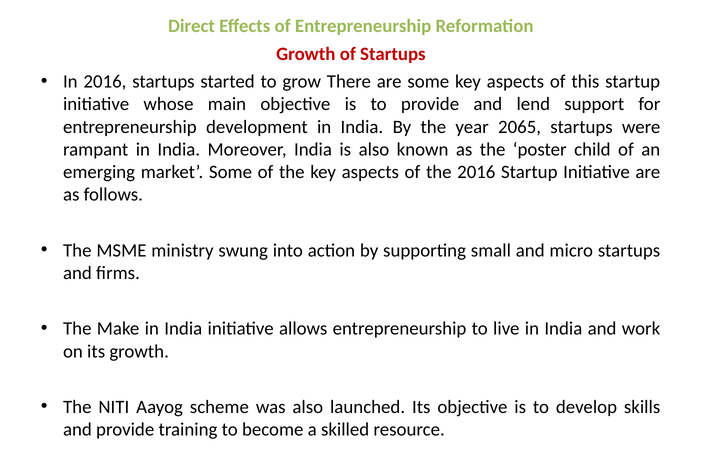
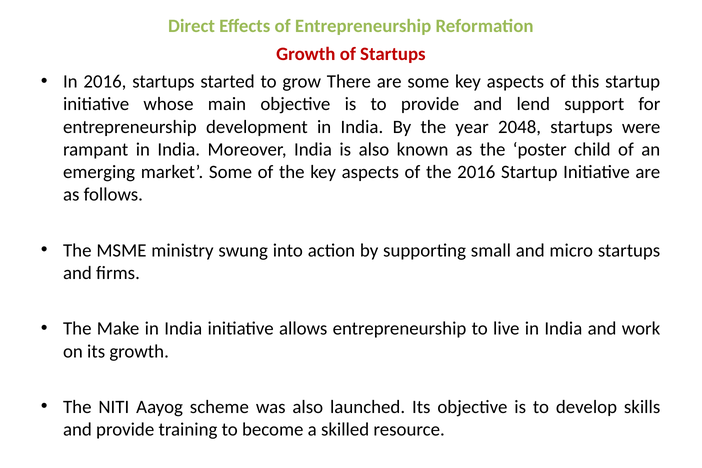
2065: 2065 -> 2048
